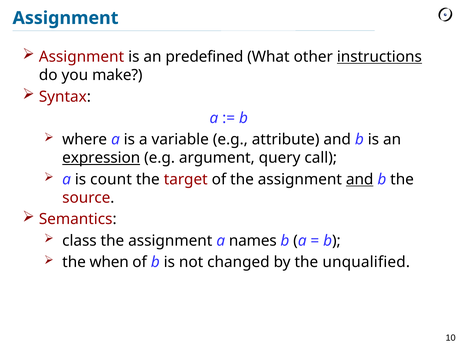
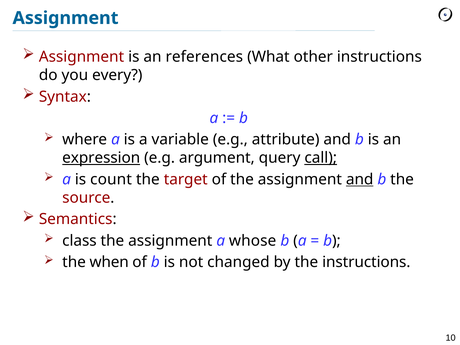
predefined: predefined -> references
instructions at (379, 57) underline: present -> none
make: make -> every
call underline: none -> present
names: names -> whose
the unqualified: unqualified -> instructions
